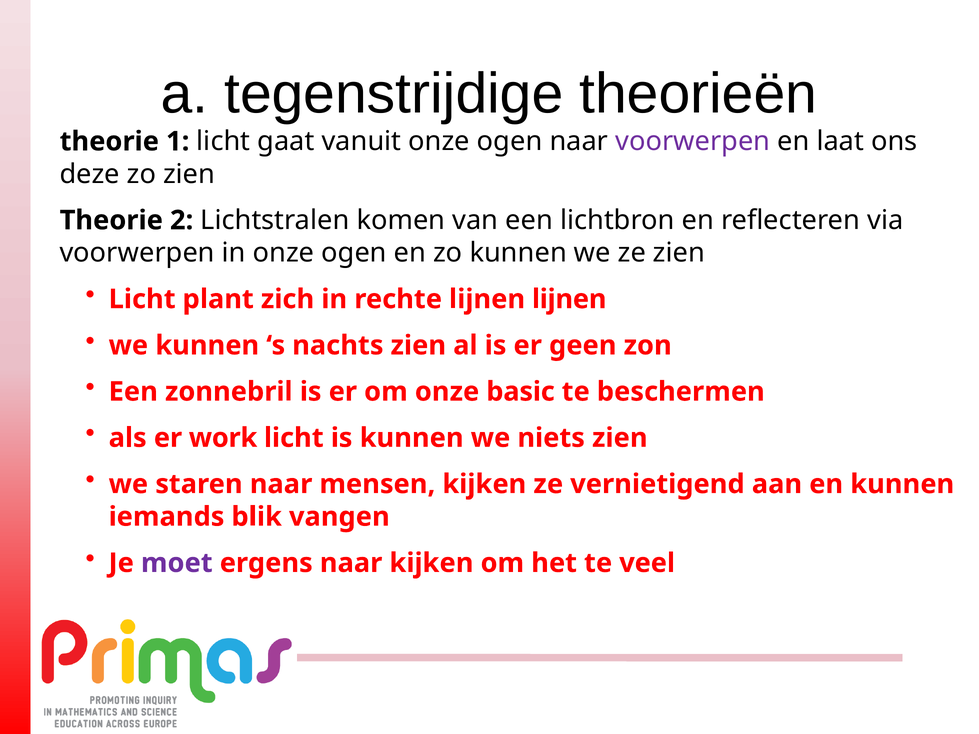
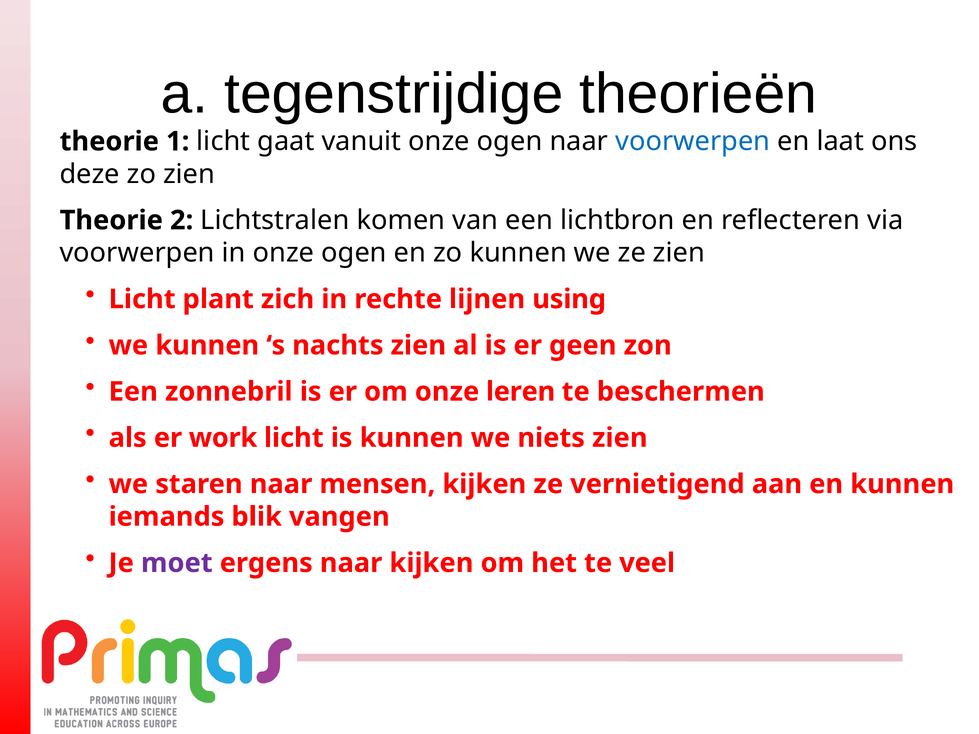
voorwerpen at (693, 141) colour: purple -> blue
lijnen lijnen: lijnen -> using
basic: basic -> leren
